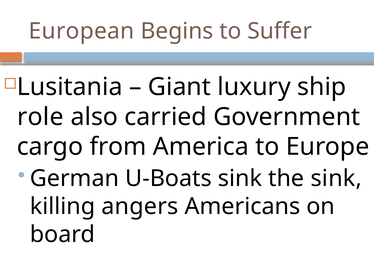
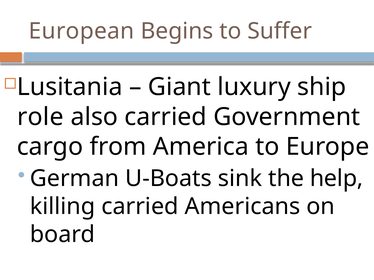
the sink: sink -> help
killing angers: angers -> carried
